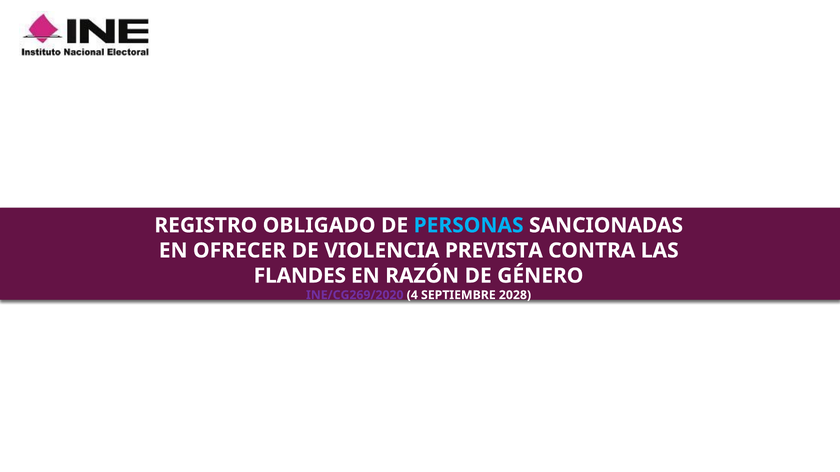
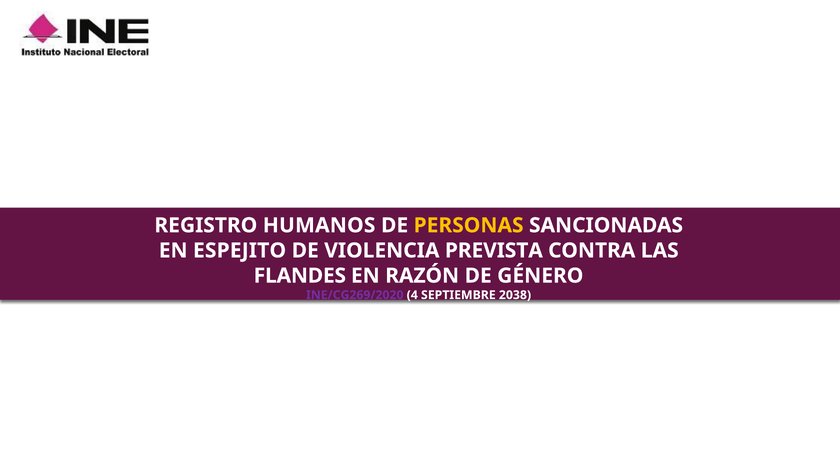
OBLIGADO: OBLIGADO -> HUMANOS
PERSONAS colour: light blue -> yellow
OFRECER: OFRECER -> ESPEJITO
2028: 2028 -> 2038
